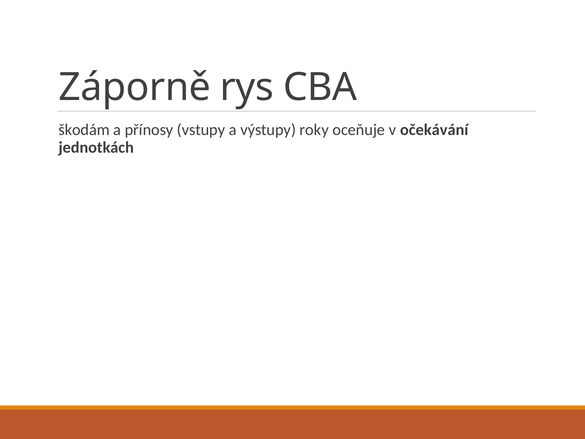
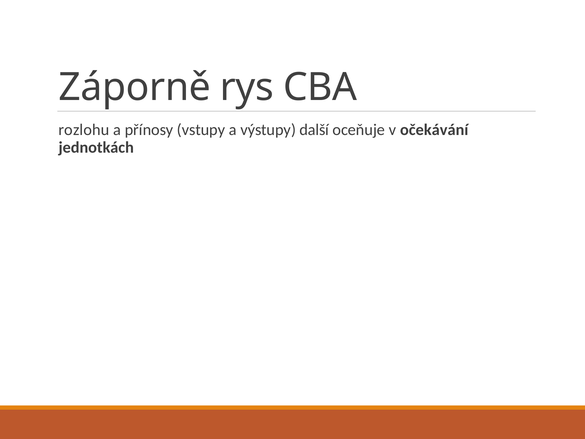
škodám: škodám -> rozlohu
roky: roky -> další
